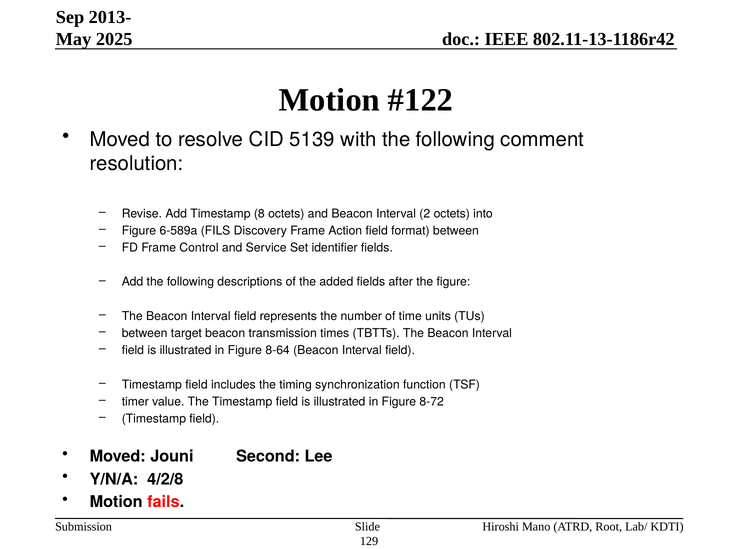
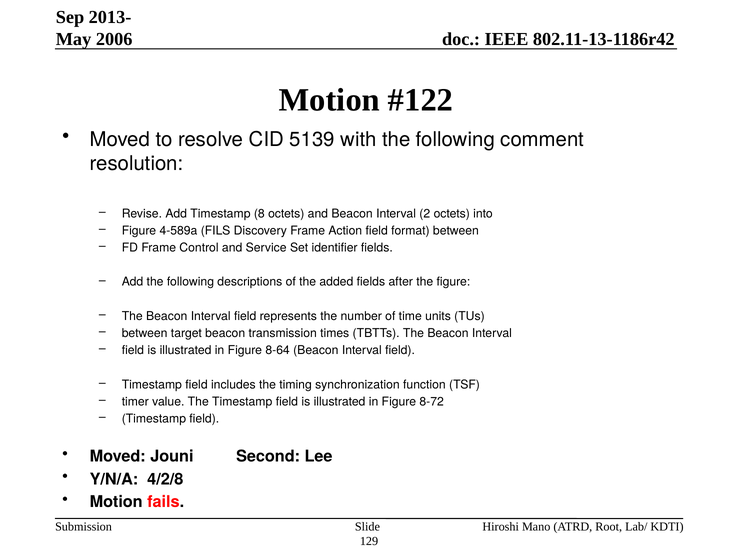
2025: 2025 -> 2006
6-589a: 6-589a -> 4-589a
